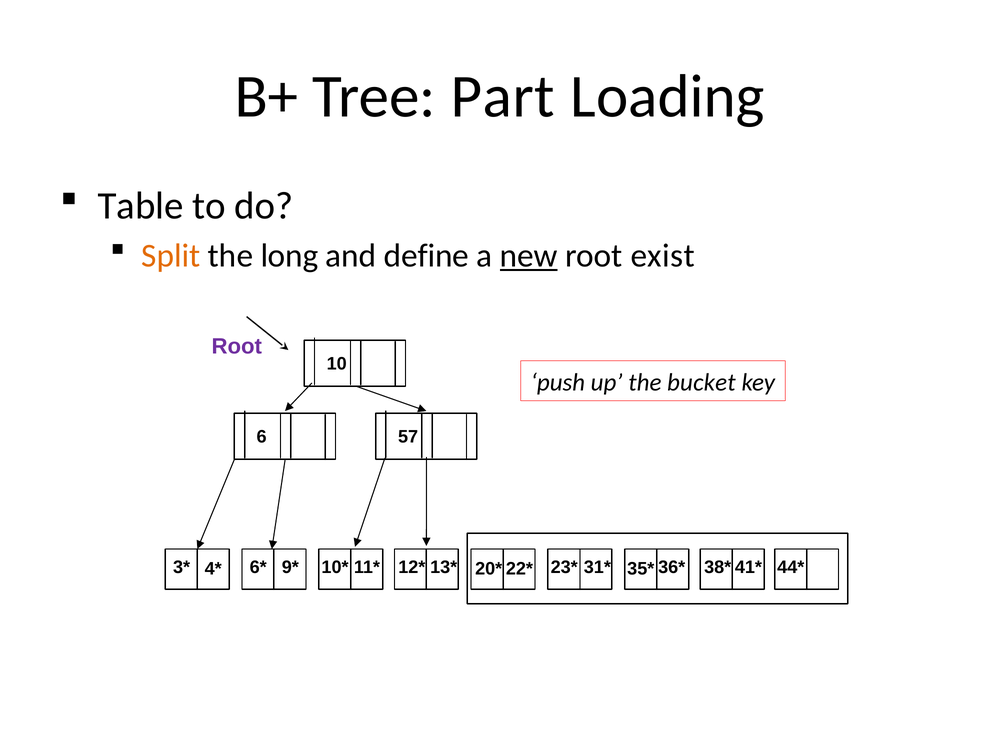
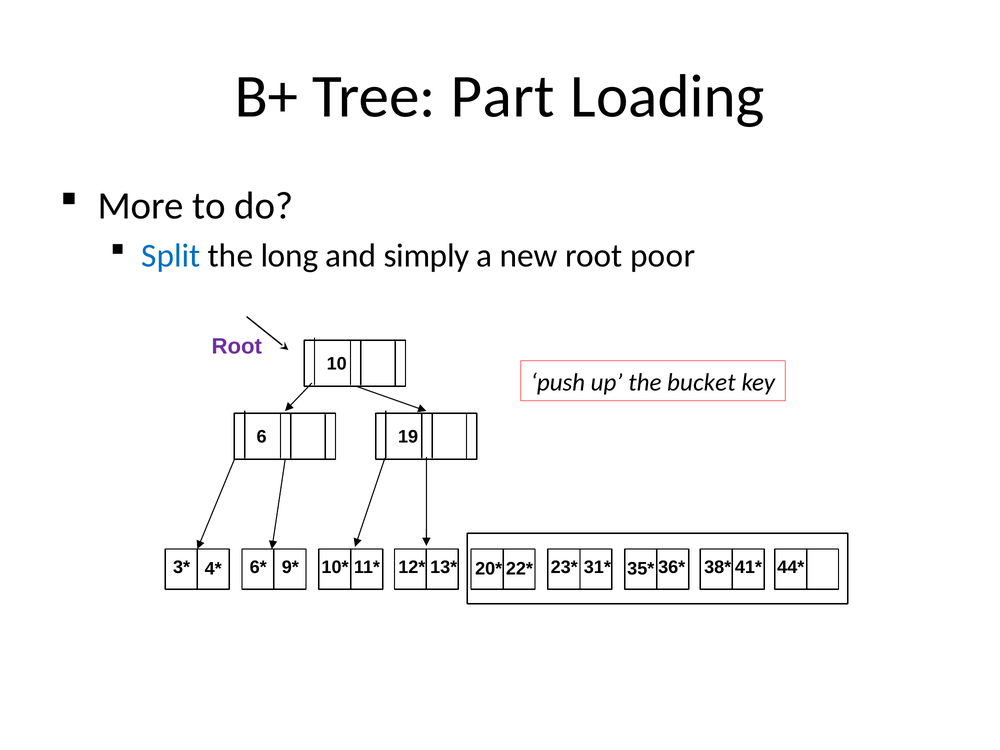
Table: Table -> More
Split colour: orange -> blue
define: define -> simply
new underline: present -> none
exist: exist -> poor
57: 57 -> 19
